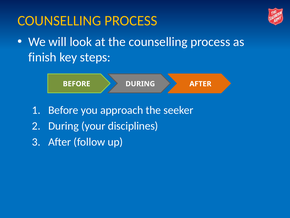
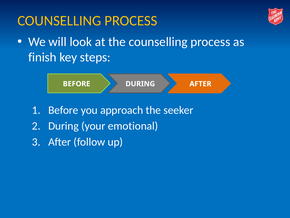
disciplines: disciplines -> emotional
